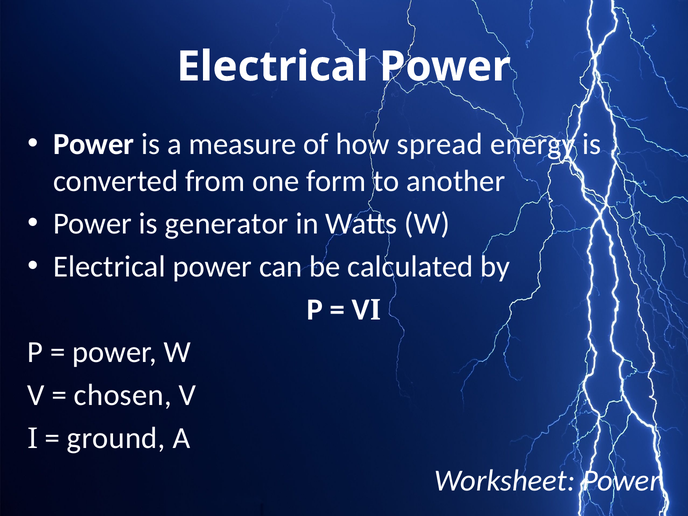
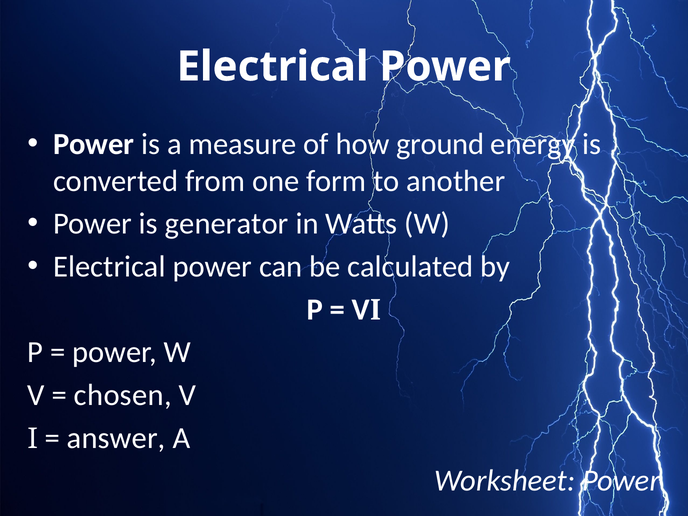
spread: spread -> ground
ground: ground -> answer
